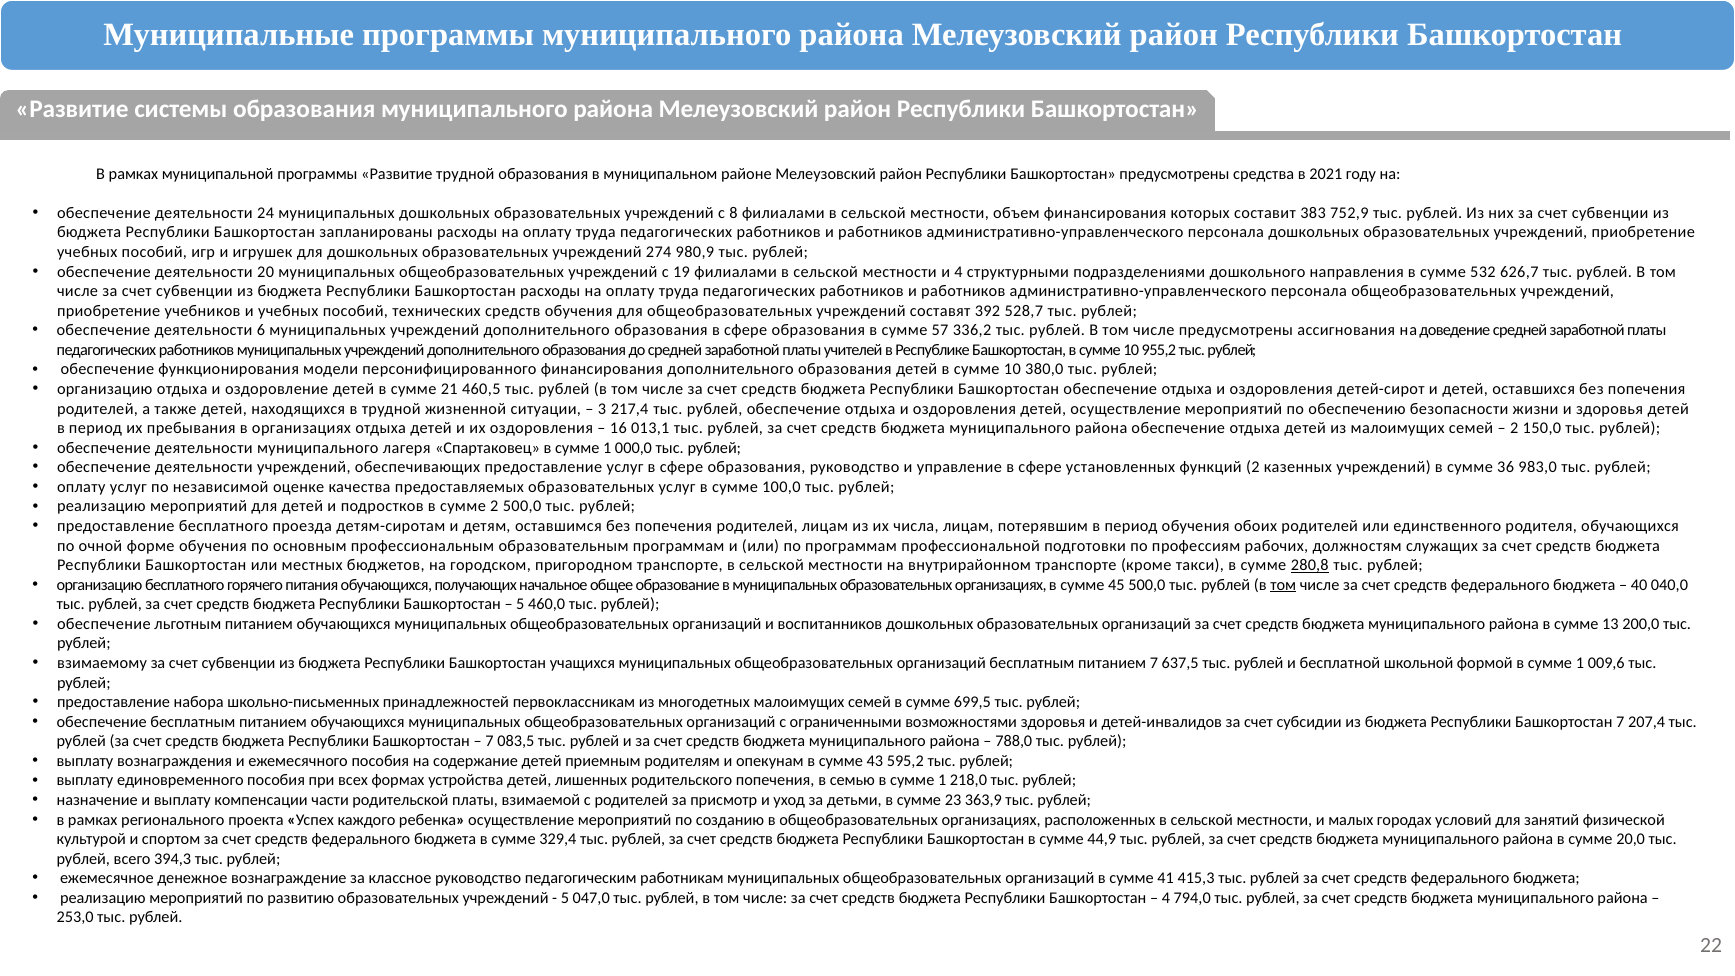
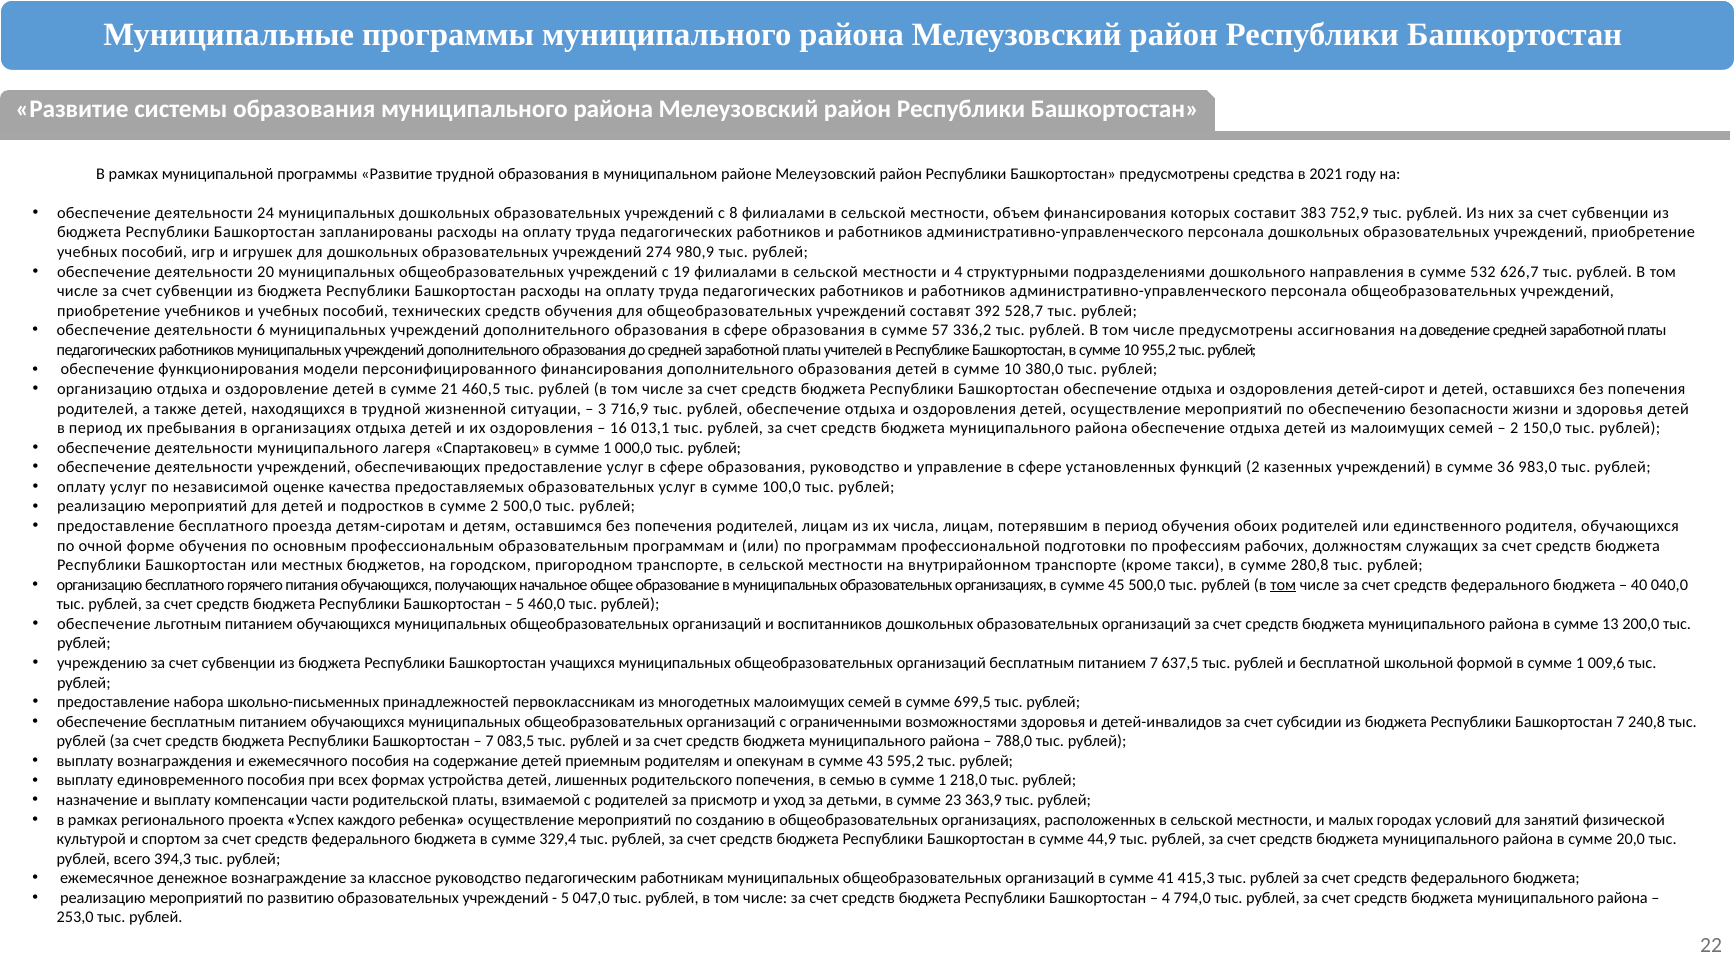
217,4: 217,4 -> 716,9
280,8 underline: present -> none
взимаемому: взимаемому -> учреждению
207,4: 207,4 -> 240,8
